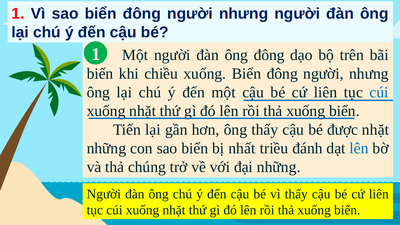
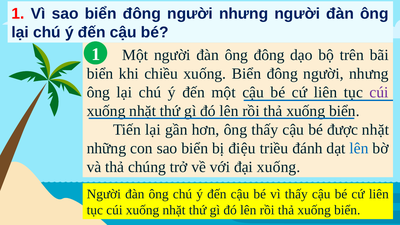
cúi at (379, 92) colour: blue -> purple
nhất: nhất -> điệu
đại những: những -> xuống
